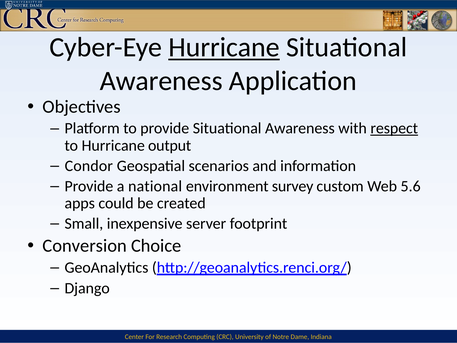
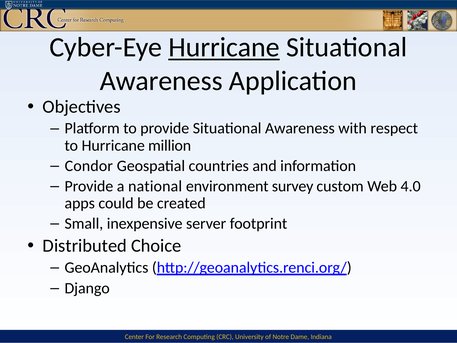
respect underline: present -> none
output: output -> million
scenarios: scenarios -> countries
5.6: 5.6 -> 4.0
Conversion: Conversion -> Distributed
